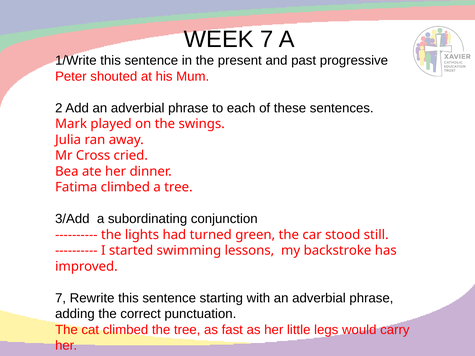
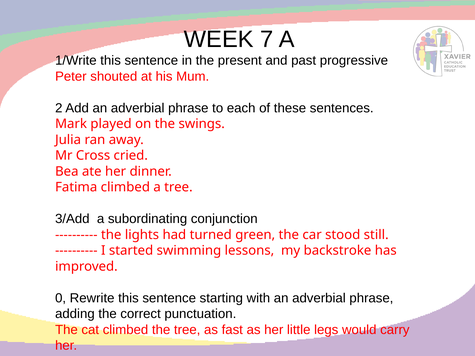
7 at (61, 298): 7 -> 0
